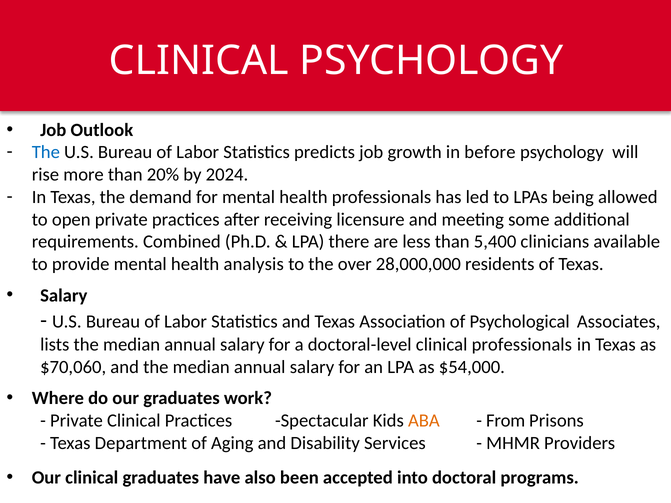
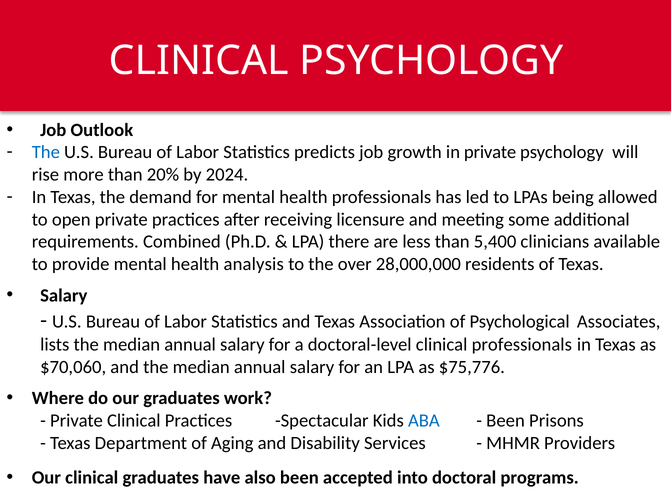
in before: before -> private
$54,000: $54,000 -> $75,776
ABA colour: orange -> blue
From at (506, 421): From -> Been
